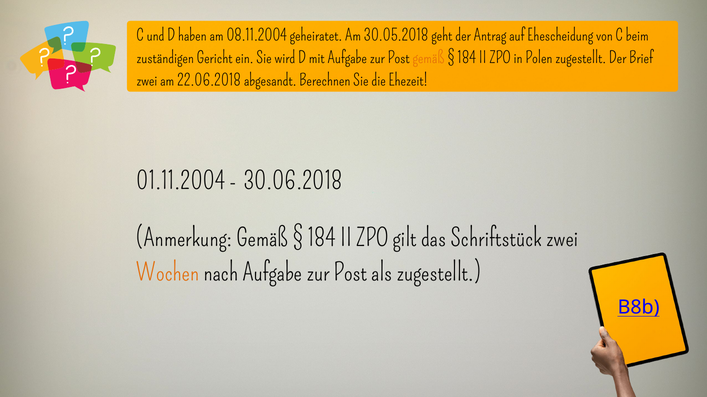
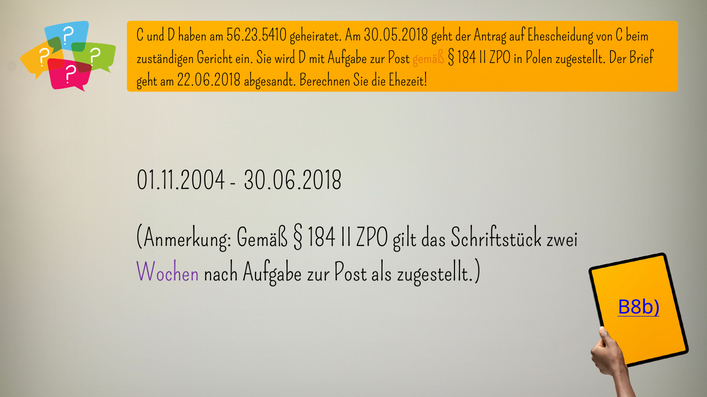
08.11.2004: 08.11.2004 -> 56.23.5410
zwei at (147, 81): zwei -> geht
Wochen colour: orange -> purple
